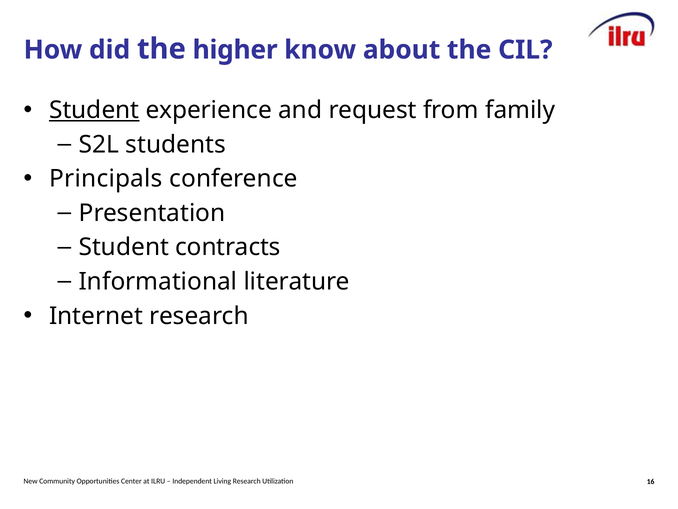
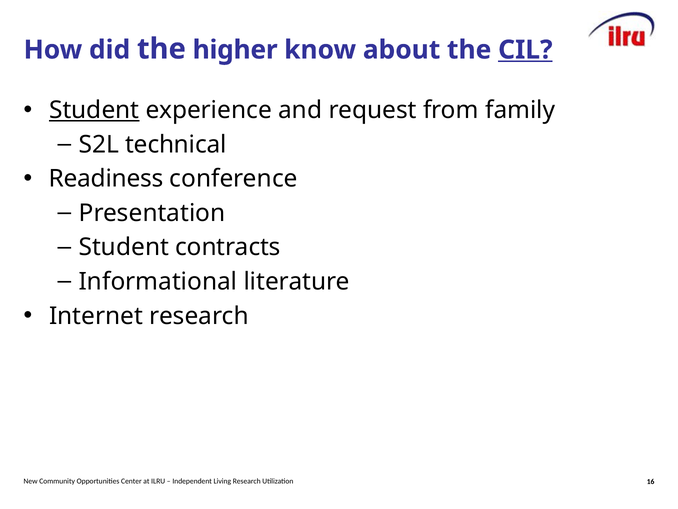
CIL underline: none -> present
students: students -> technical
Principals: Principals -> Readiness
